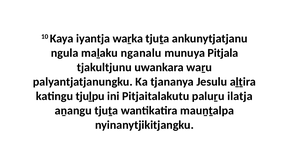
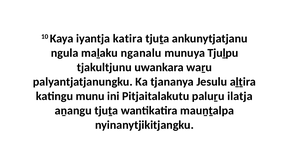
waṟka: waṟka -> katira
Pitjala: Pitjala -> Tjuḻpu
tjuḻpu: tjuḻpu -> munu
